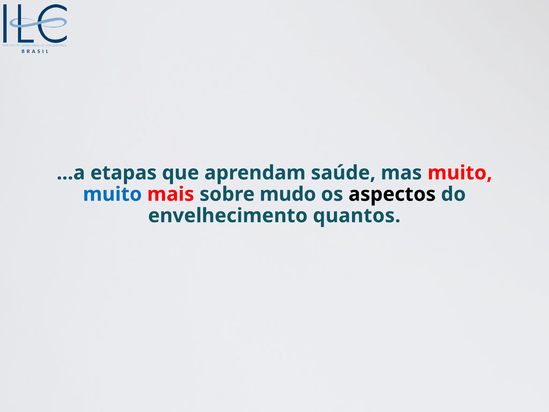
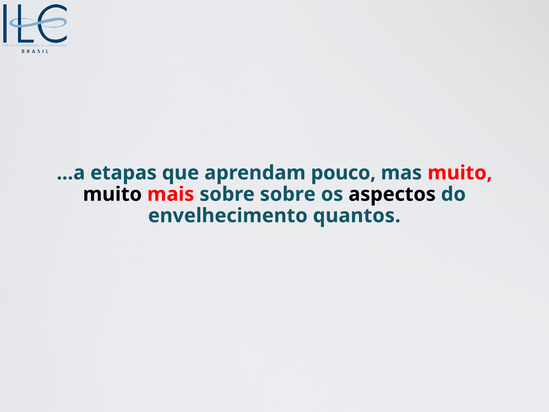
saúde: saúde -> pouco
muito at (112, 194) colour: blue -> black
sobre mudo: mudo -> sobre
